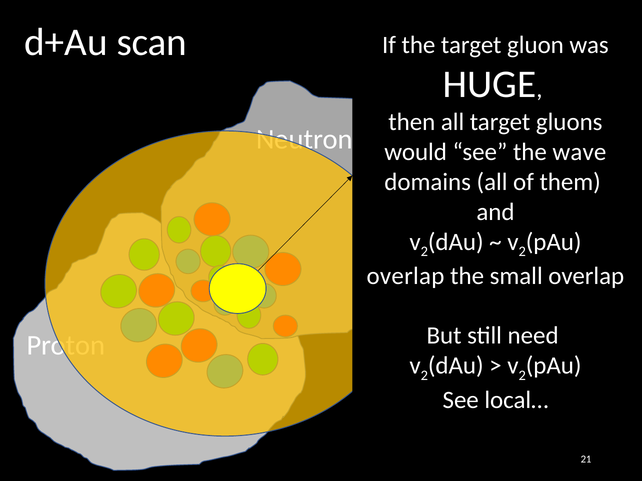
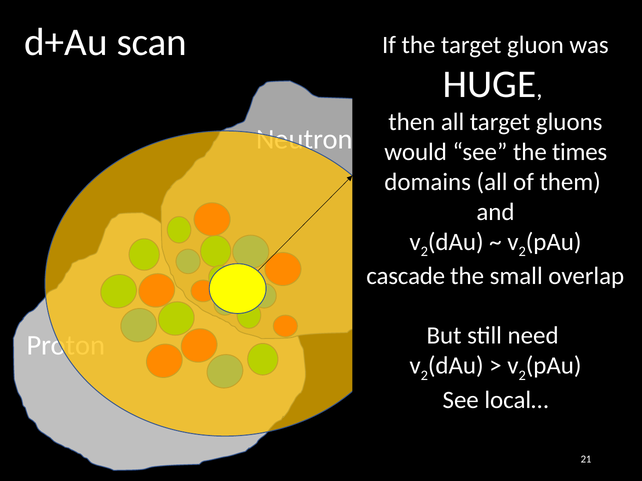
wave: wave -> times
overlap at (405, 276): overlap -> cascade
